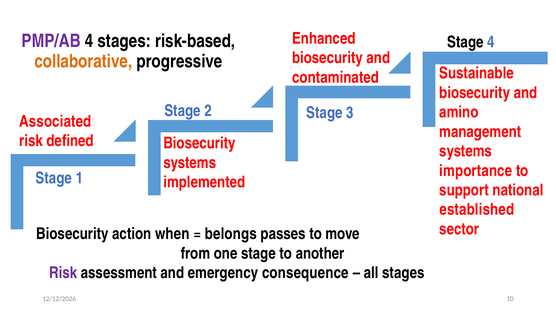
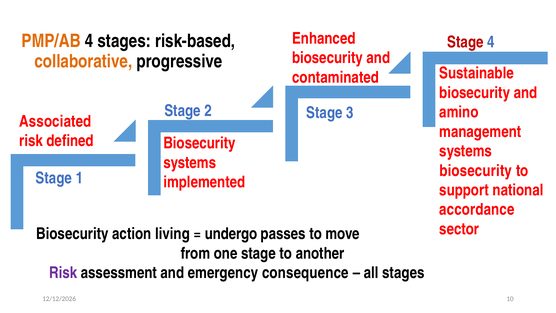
PMP/AB colour: purple -> orange
Stage at (465, 42) colour: black -> red
importance at (476, 171): importance -> biosecurity
established: established -> accordance
when: when -> living
belongs: belongs -> undergo
